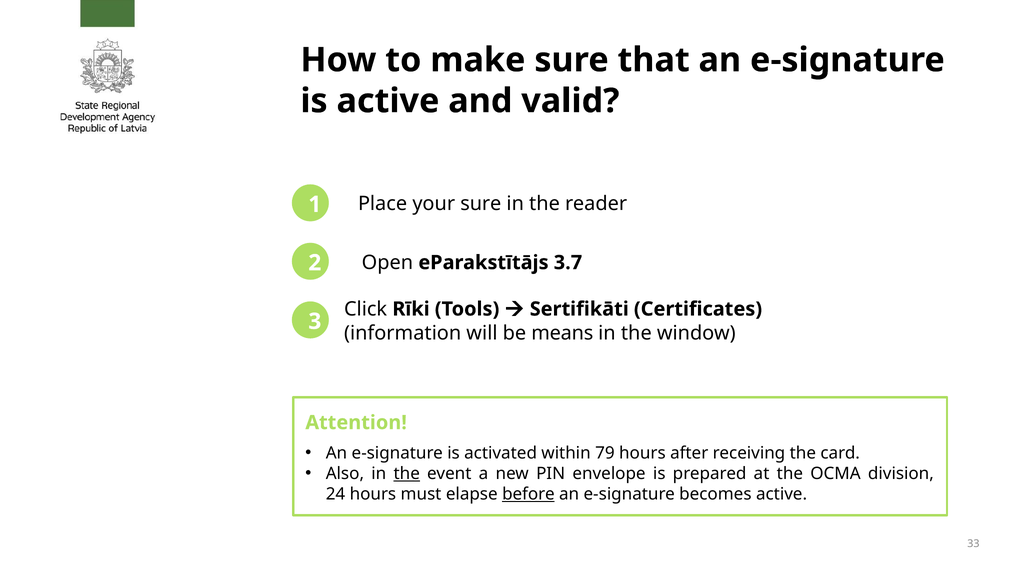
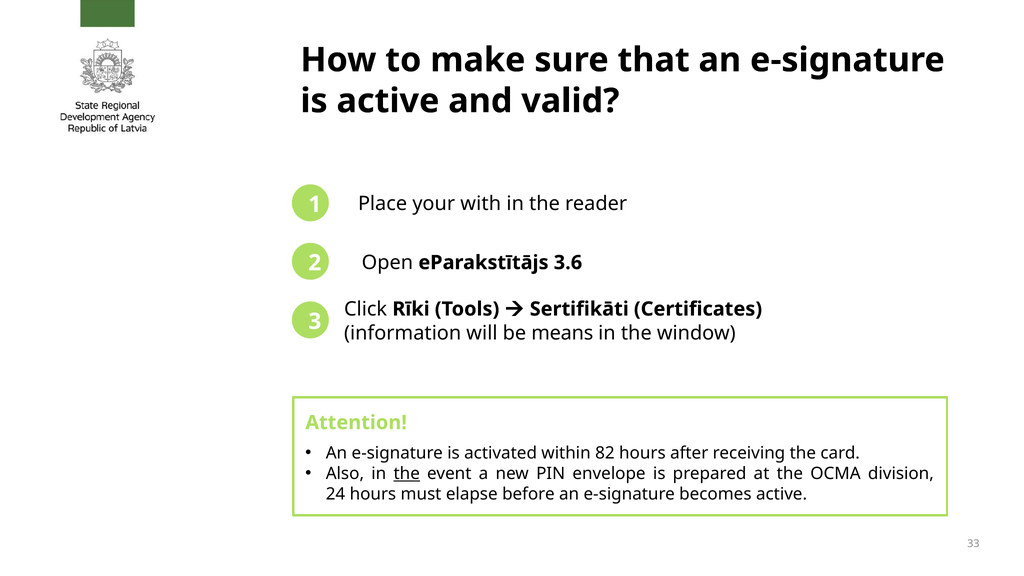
your sure: sure -> with
3.7: 3.7 -> 3.6
79: 79 -> 82
before underline: present -> none
